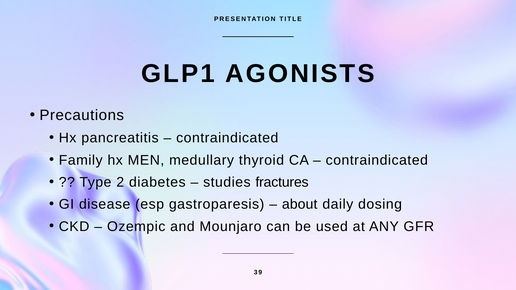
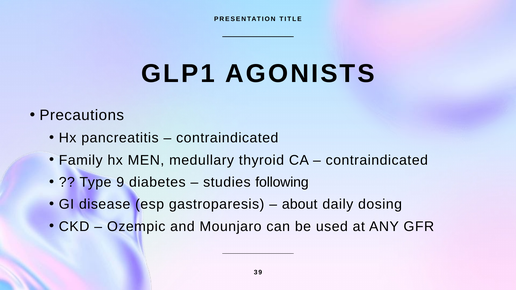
2: 2 -> 9
fractures: fractures -> following
